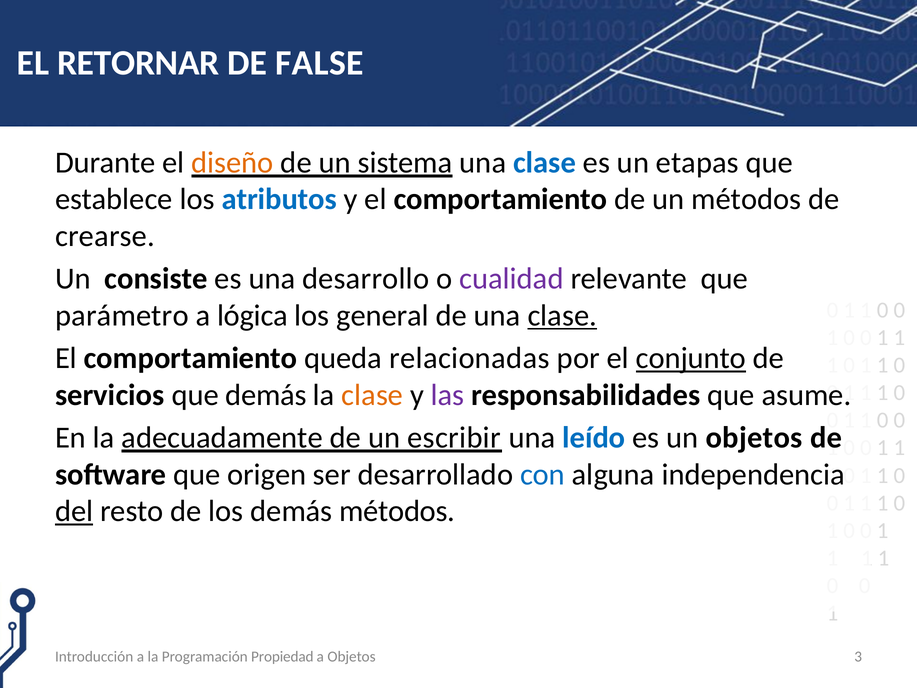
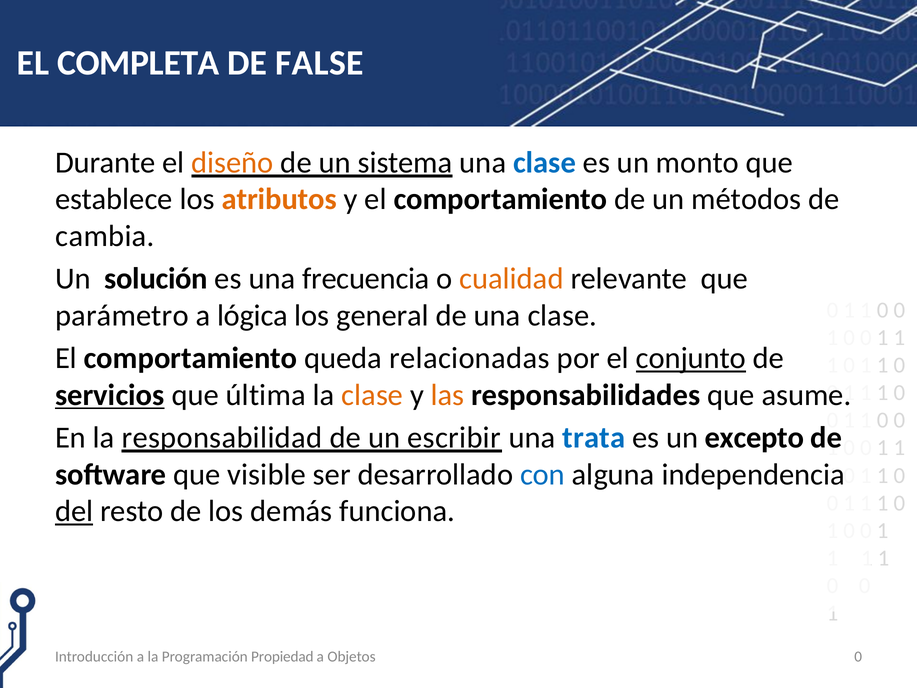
RETORNAR: RETORNAR -> COMPLETA
etapas: etapas -> monto
atributos colour: blue -> orange
crearse: crearse -> cambia
consiste: consiste -> solución
desarrollo: desarrollo -> frecuencia
cualidad colour: purple -> orange
clase at (562, 315) underline: present -> none
servicios underline: none -> present
que demás: demás -> última
las colour: purple -> orange
adecuadamente: adecuadamente -> responsabilidad
leído: leído -> trata
un objetos: objetos -> excepto
origen: origen -> visible
demás métodos: métodos -> funciona
Objetos 3: 3 -> 0
